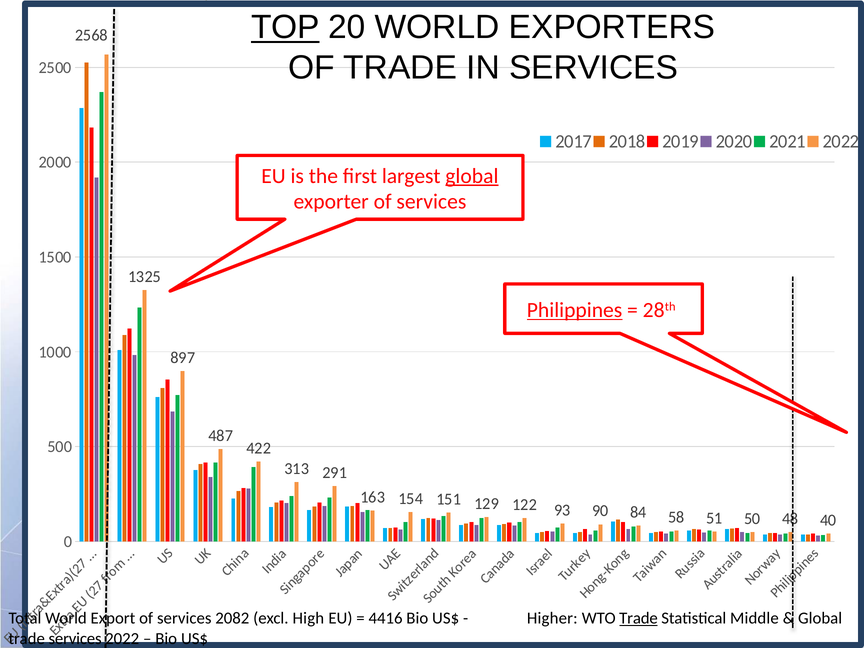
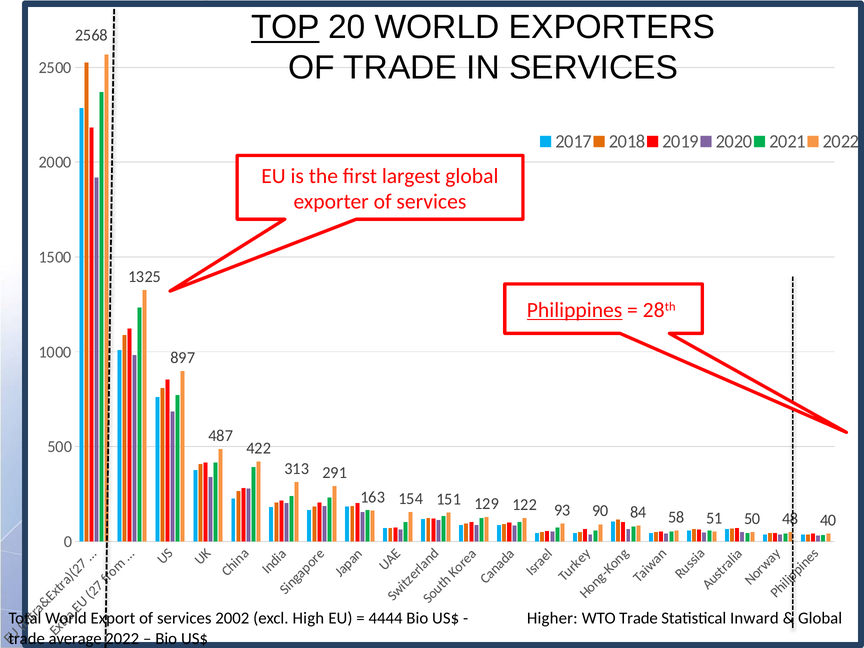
global at (472, 176) underline: present -> none
2082: 2082 -> 2002
4416: 4416 -> 4444
Trade at (638, 618) underline: present -> none
Middle: Middle -> Inward
trade services: services -> average
